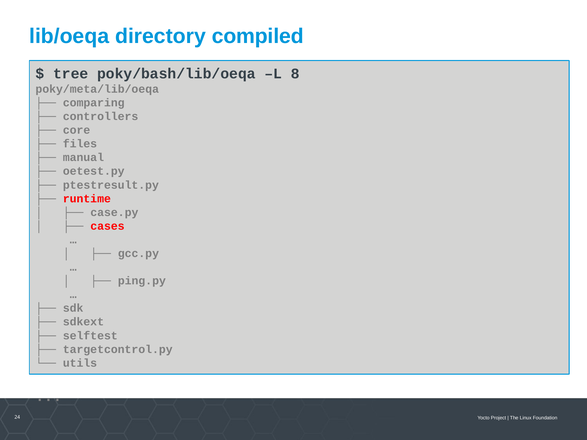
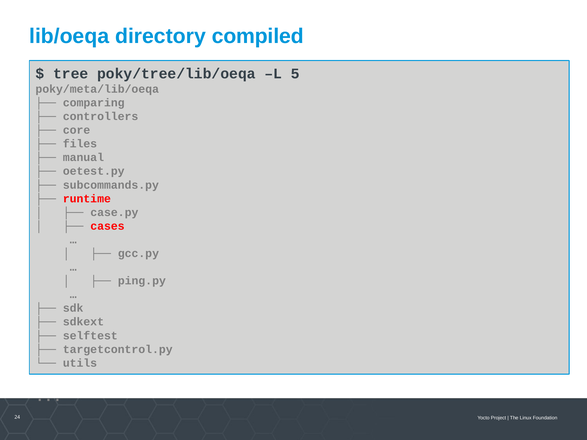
poky/bash/lib/oeqa: poky/bash/lib/oeqa -> poky/tree/lib/oeqa
8: 8 -> 5
ptestresult.py: ptestresult.py -> subcommands.py
